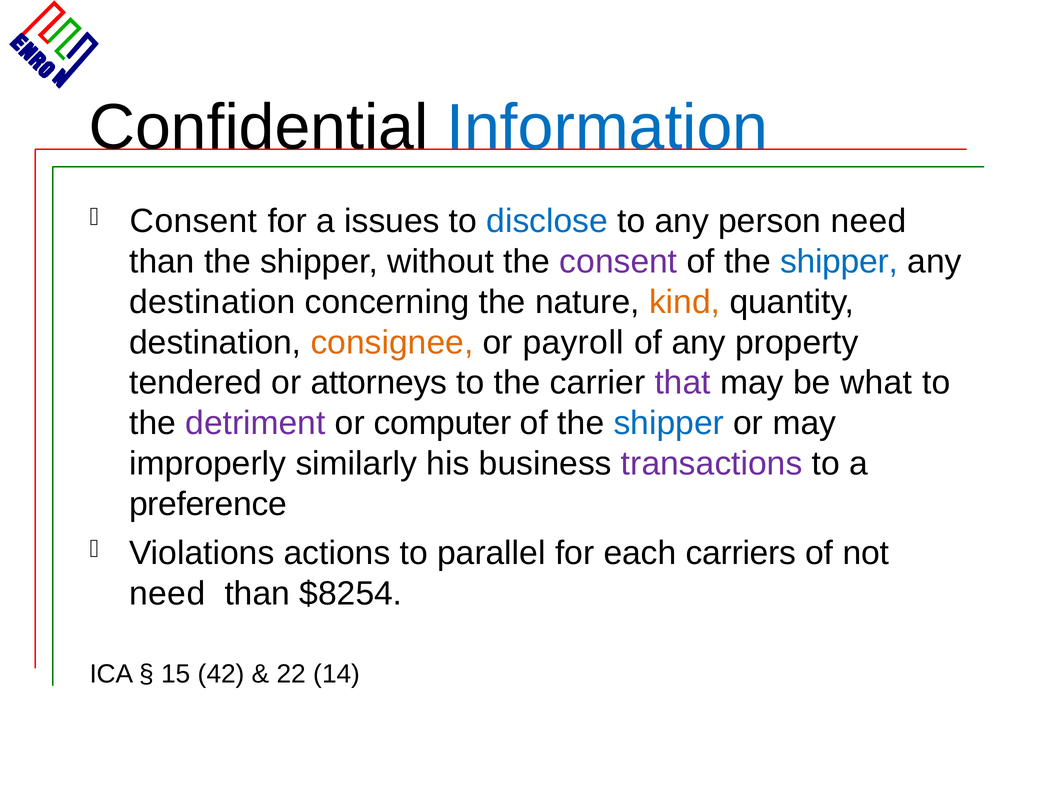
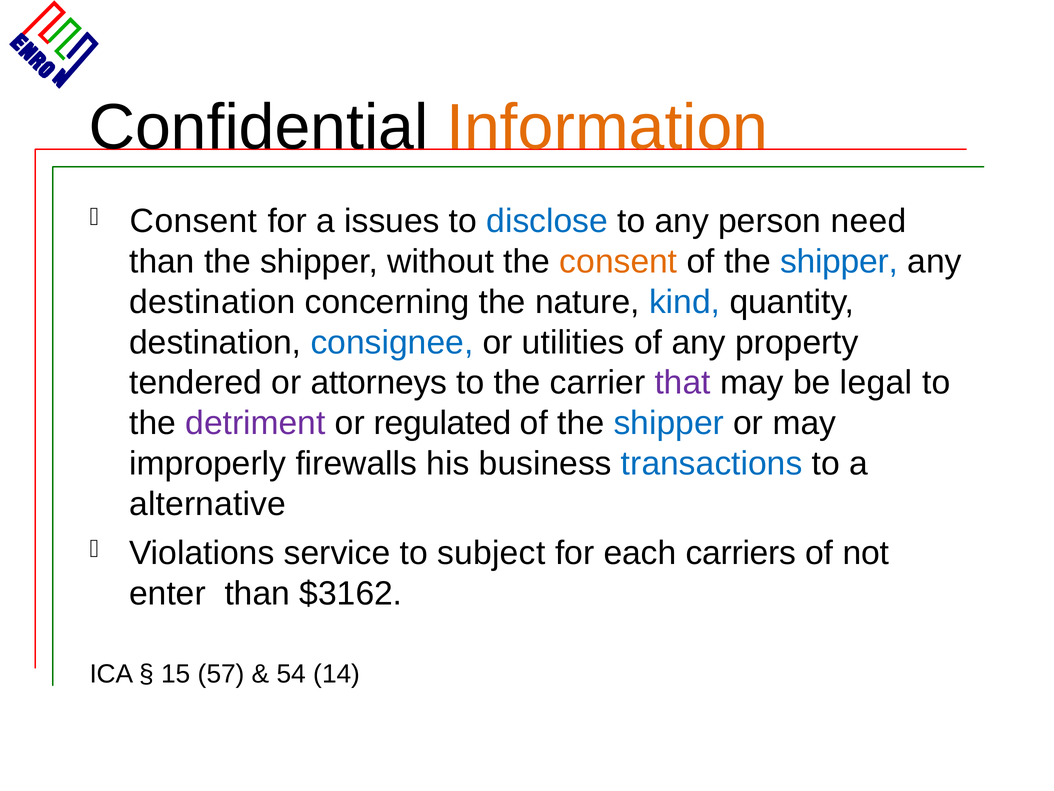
Information colour: blue -> orange
consent at (618, 261) colour: purple -> orange
kind colour: orange -> blue
consignee colour: orange -> blue
payroll: payroll -> utilities
what: what -> legal
computer: computer -> regulated
similarly: similarly -> firewalls
transactions colour: purple -> blue
preference: preference -> alternative
actions: actions -> service
parallel: parallel -> subject
need at (167, 593): need -> enter
$8254: $8254 -> $3162
42: 42 -> 57
22: 22 -> 54
